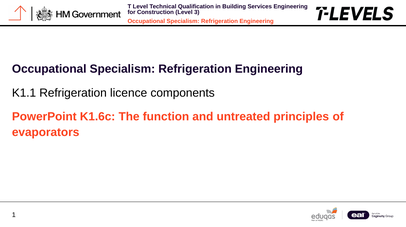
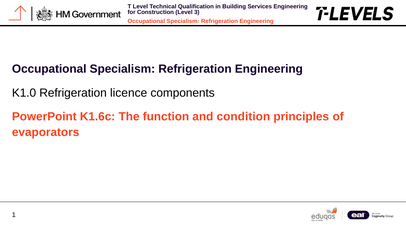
K1.1: K1.1 -> K1.0
untreated: untreated -> condition
